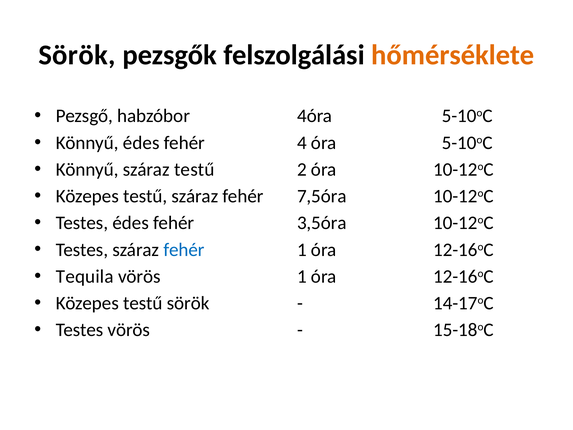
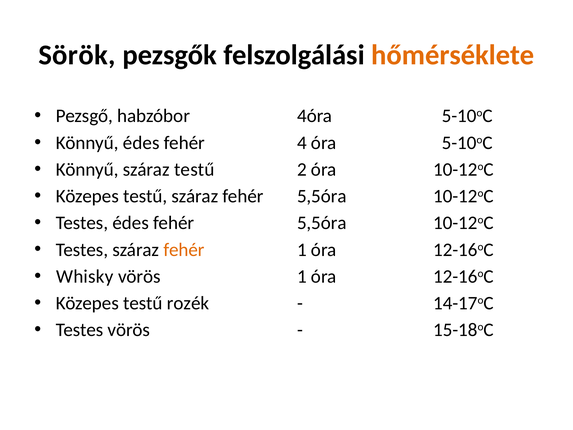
7,5óra at (322, 196): 7,5óra -> 5,5óra
3,5óra at (322, 223): 3,5óra -> 5,5óra
fehér at (184, 250) colour: blue -> orange
Tequila: Tequila -> Whisky
testű sörök: sörök -> rozék
